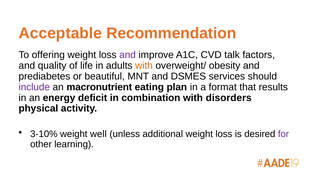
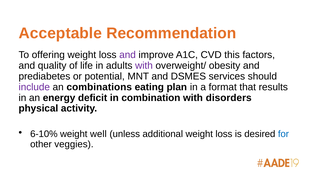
talk: talk -> this
with at (144, 65) colour: orange -> purple
beautiful: beautiful -> potential
macronutrient: macronutrient -> combinations
3-10%: 3-10% -> 6-10%
for colour: purple -> blue
learning: learning -> veggies
